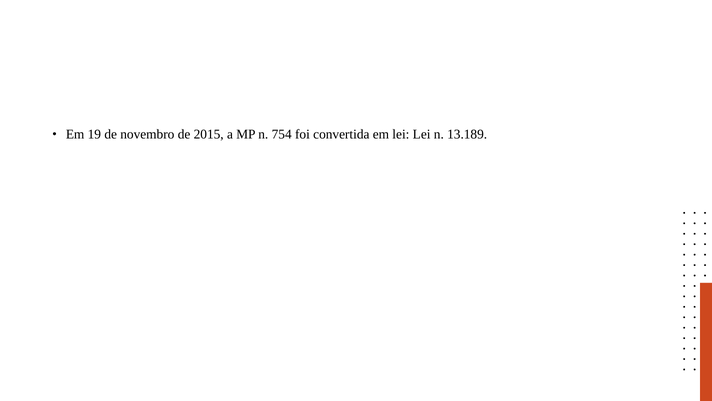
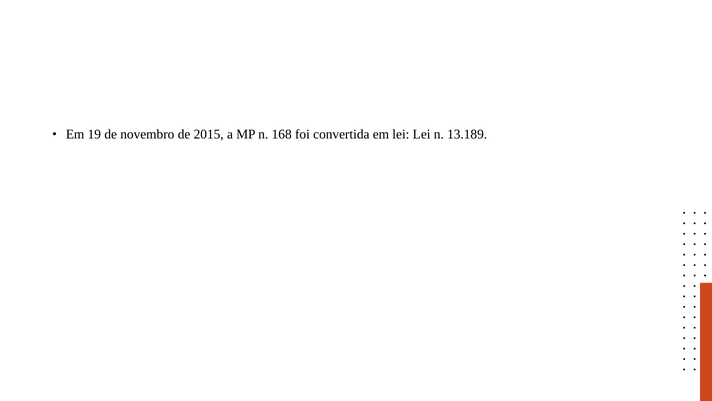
754: 754 -> 168
